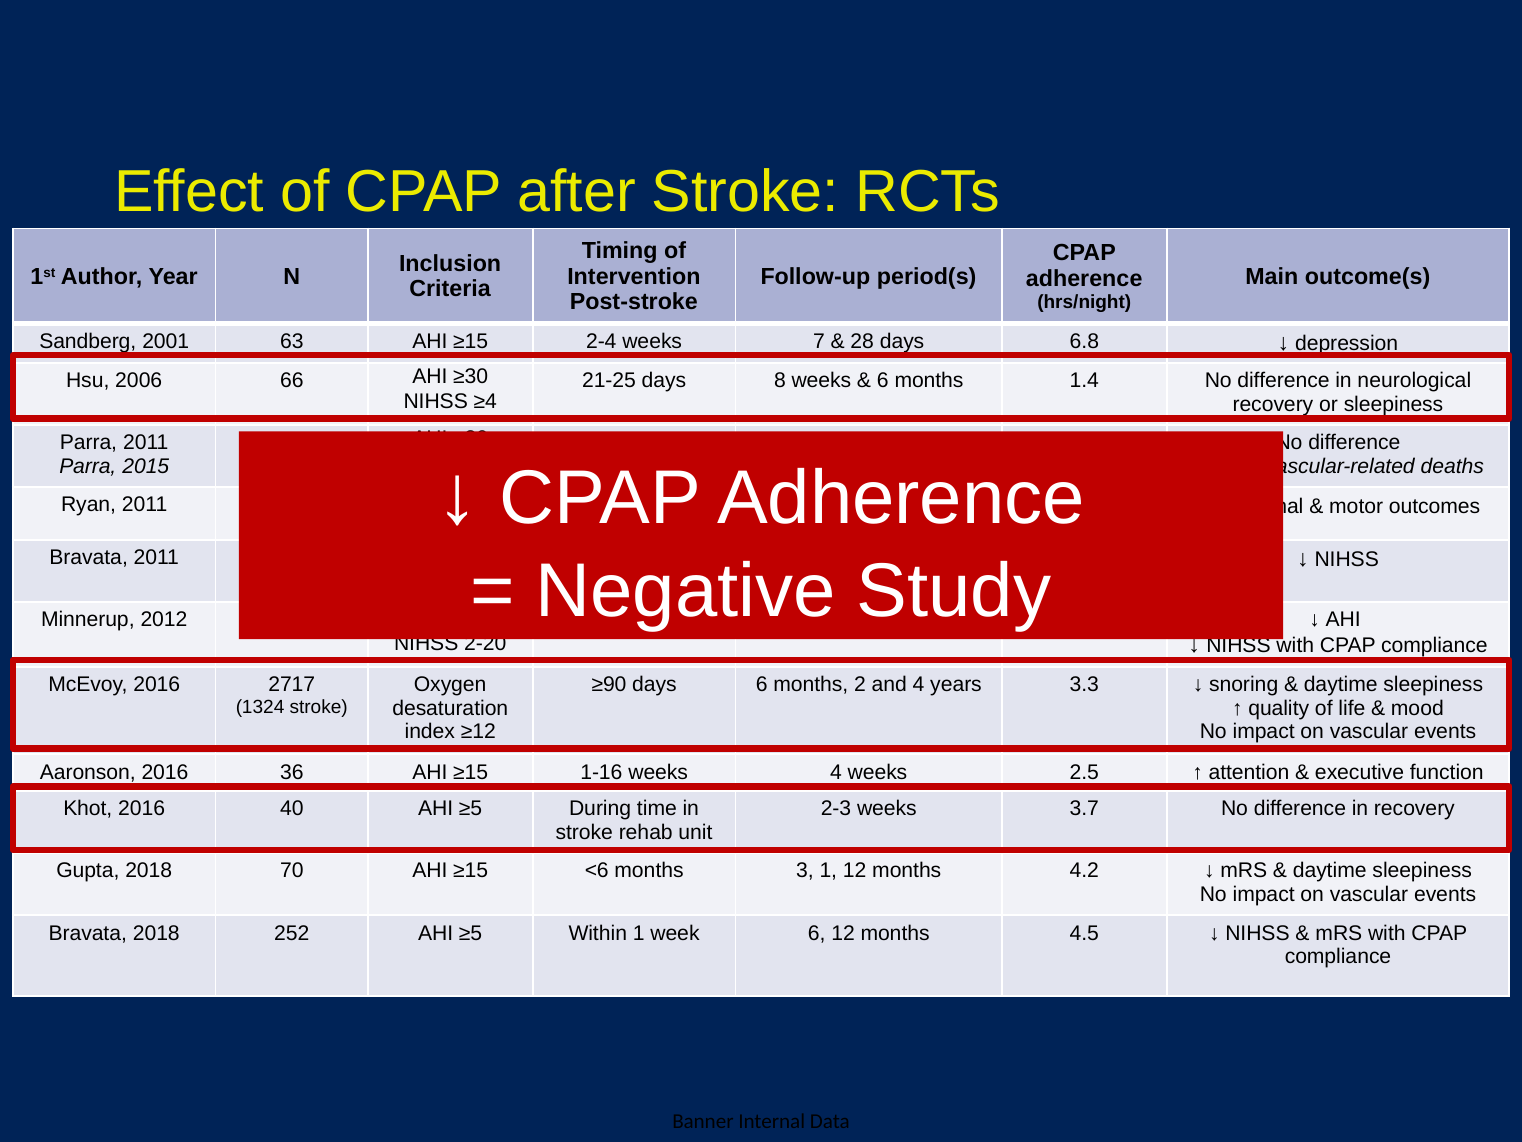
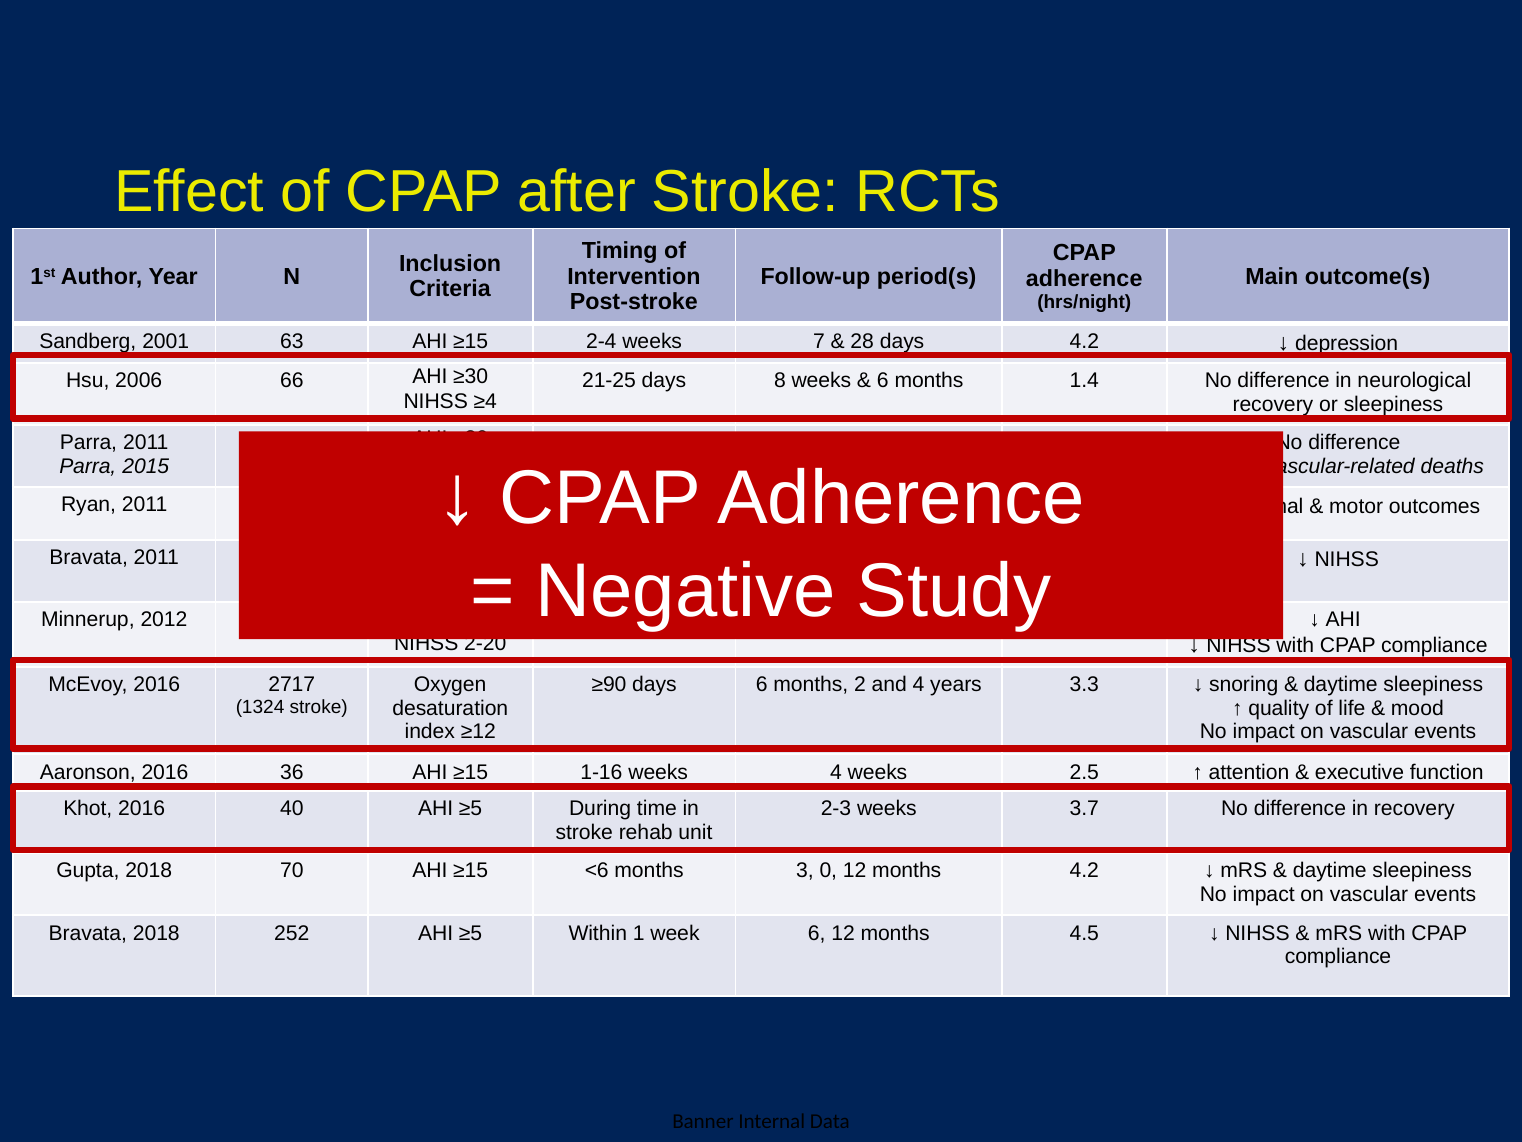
28 days 6.8: 6.8 -> 4.2
3 1: 1 -> 0
